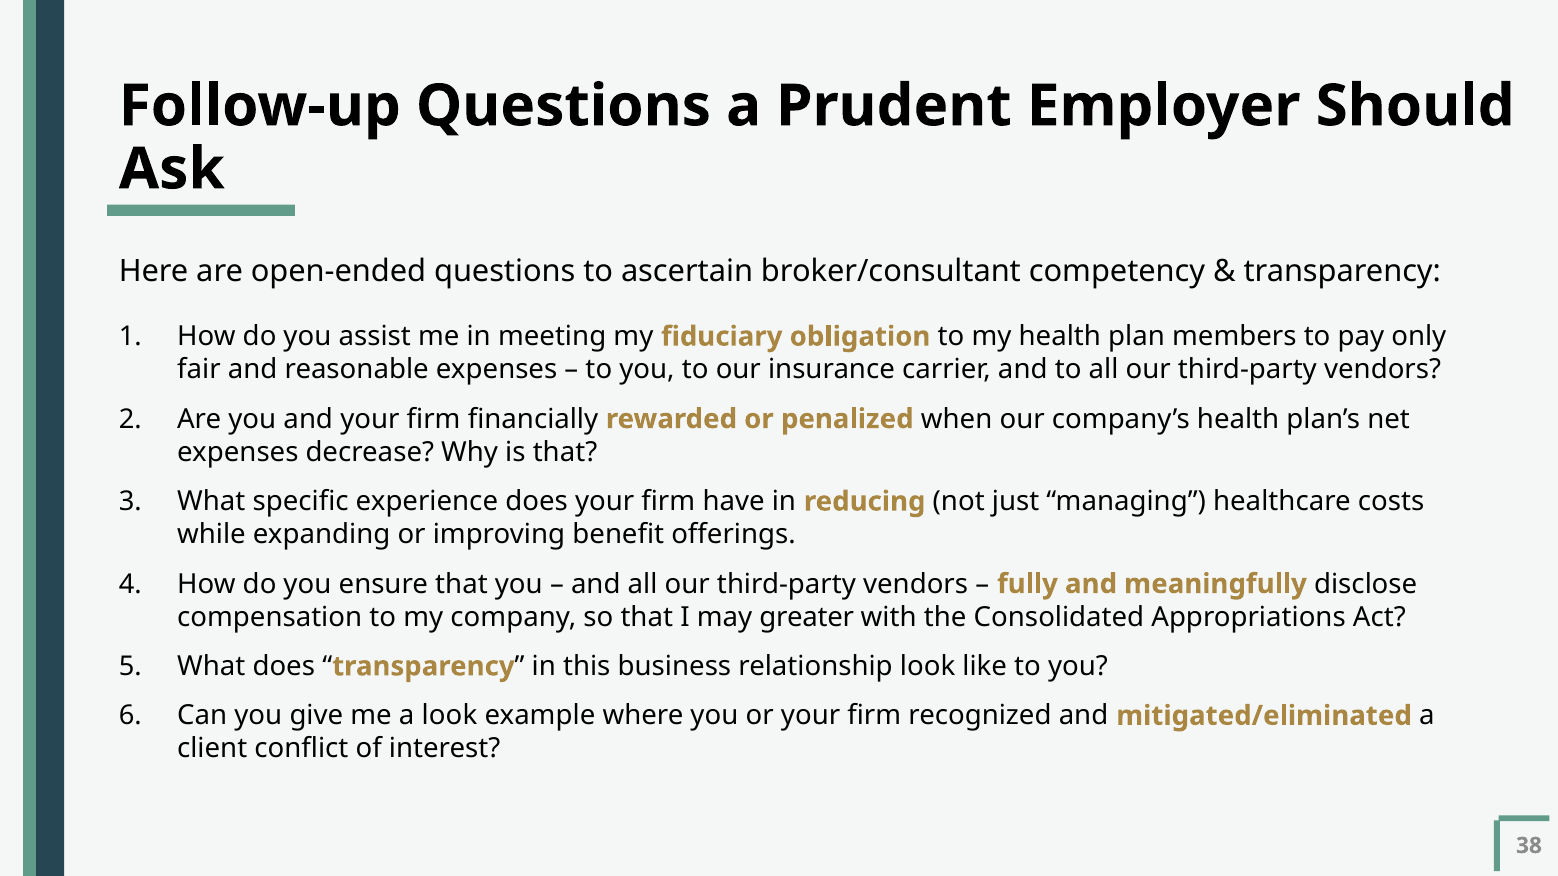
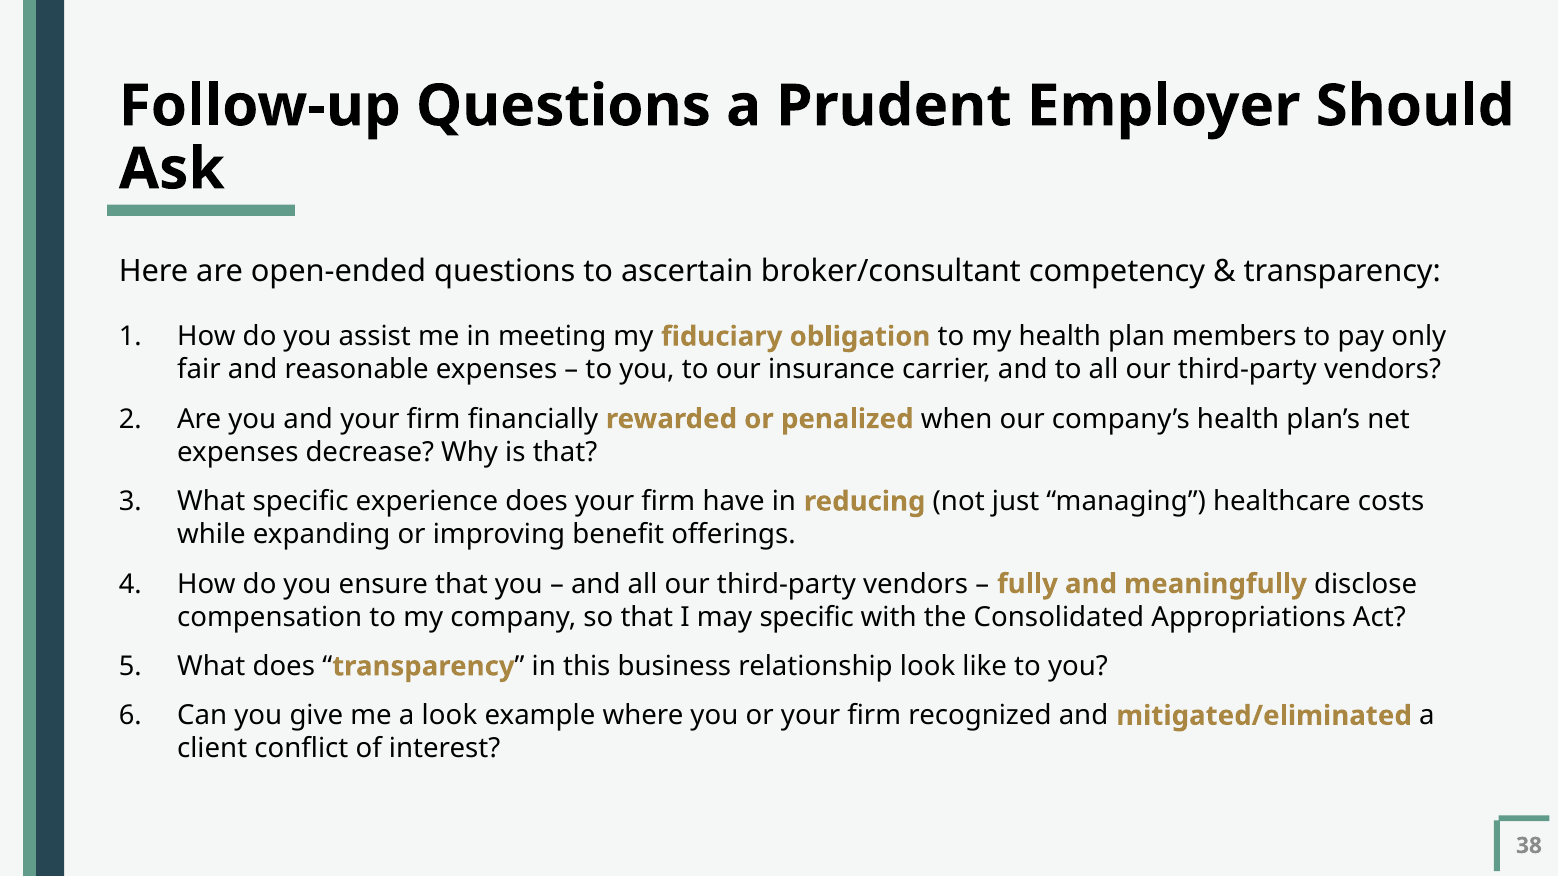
may greater: greater -> specific
